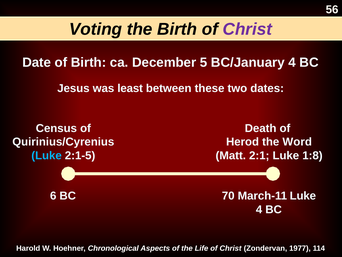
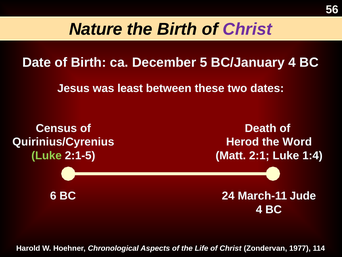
Voting: Voting -> Nature
Luke at (47, 155) colour: light blue -> light green
1:8: 1:8 -> 1:4
70: 70 -> 24
March-11 Luke: Luke -> Jude
